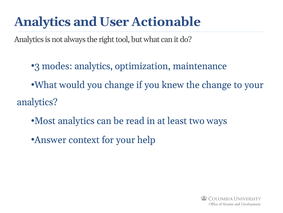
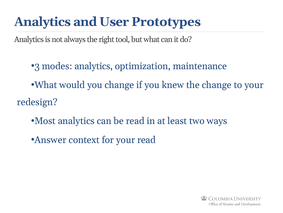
Actionable: Actionable -> Prototypes
analytics at (37, 102): analytics -> redesign
your help: help -> read
